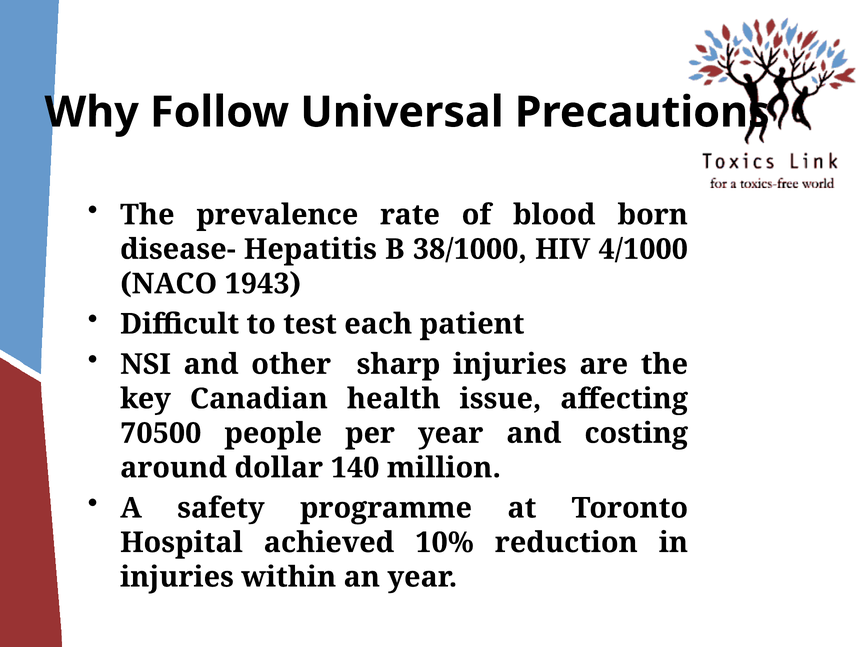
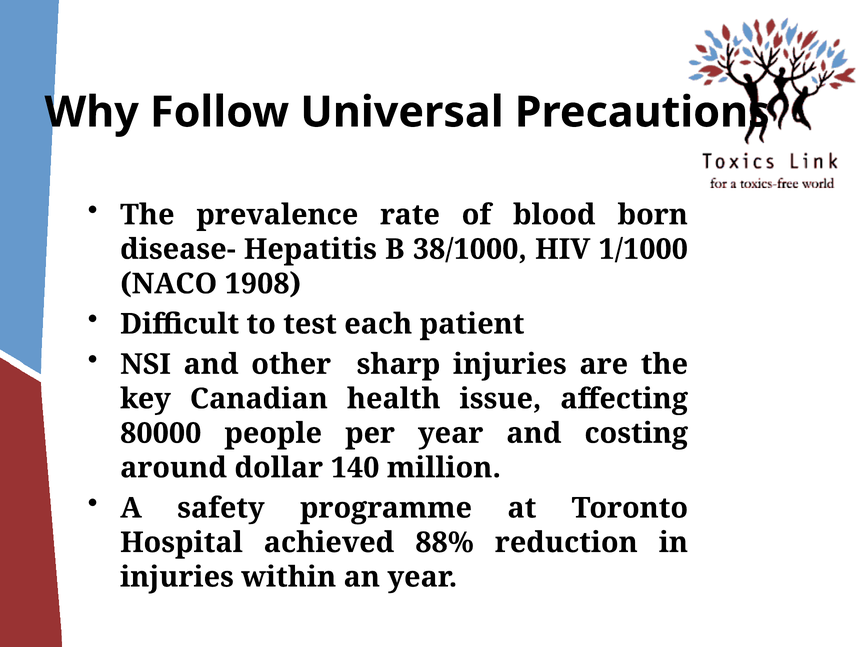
4/1000: 4/1000 -> 1/1000
1943: 1943 -> 1908
70500: 70500 -> 80000
10%: 10% -> 88%
